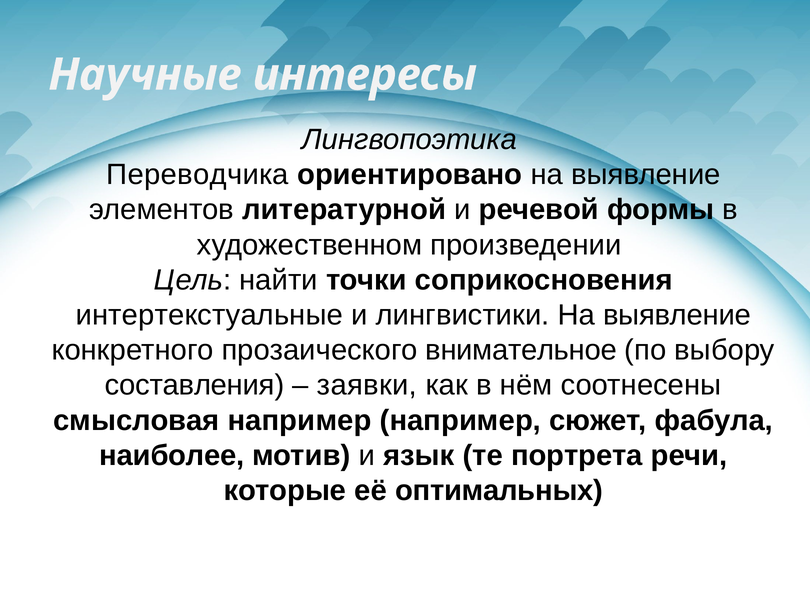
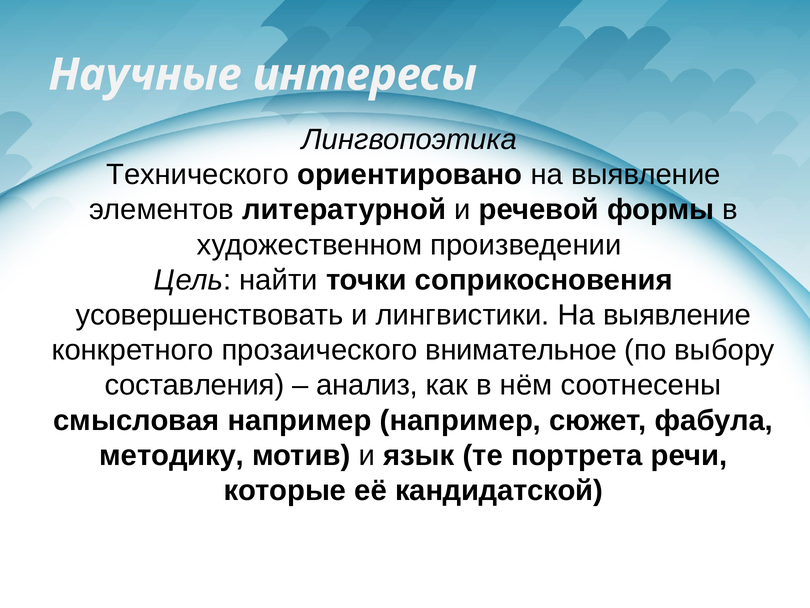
Переводчика: Переводчика -> Технического
интертекстуальные: интертекстуальные -> усовершенствовать
заявки: заявки -> анализ
наиболее: наиболее -> методику
оптимальных: оптимальных -> кандидатской
